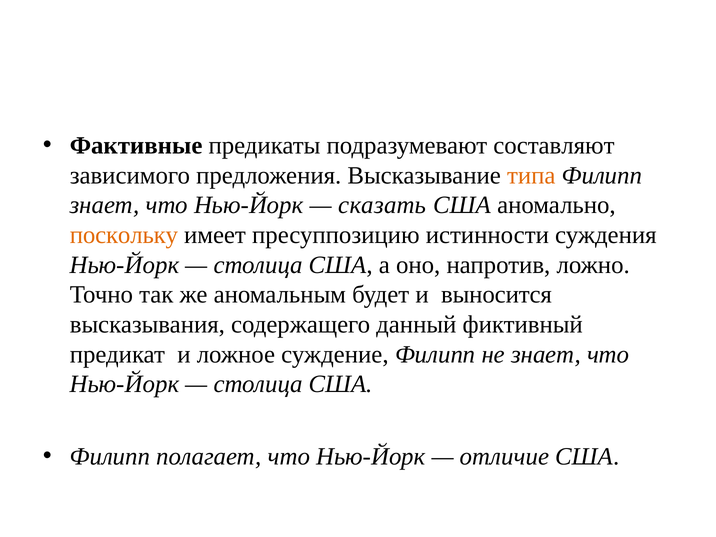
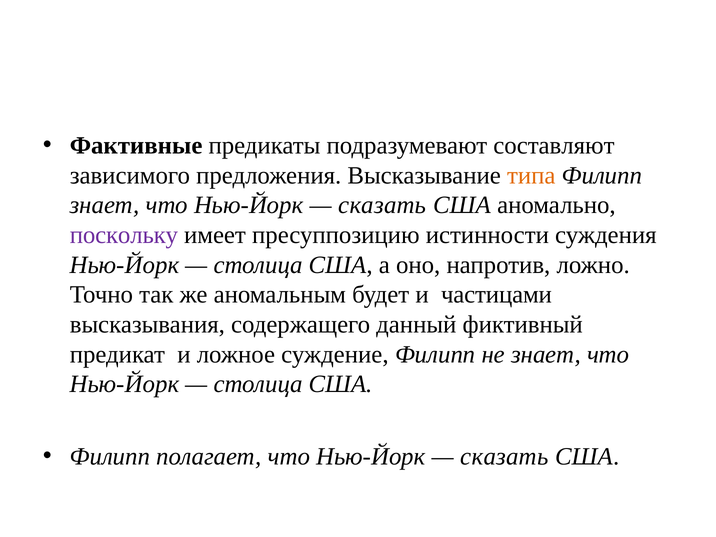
поскольку colour: orange -> purple
выносится: выносится -> частицами
отличие at (504, 457): отличие -> сказать
